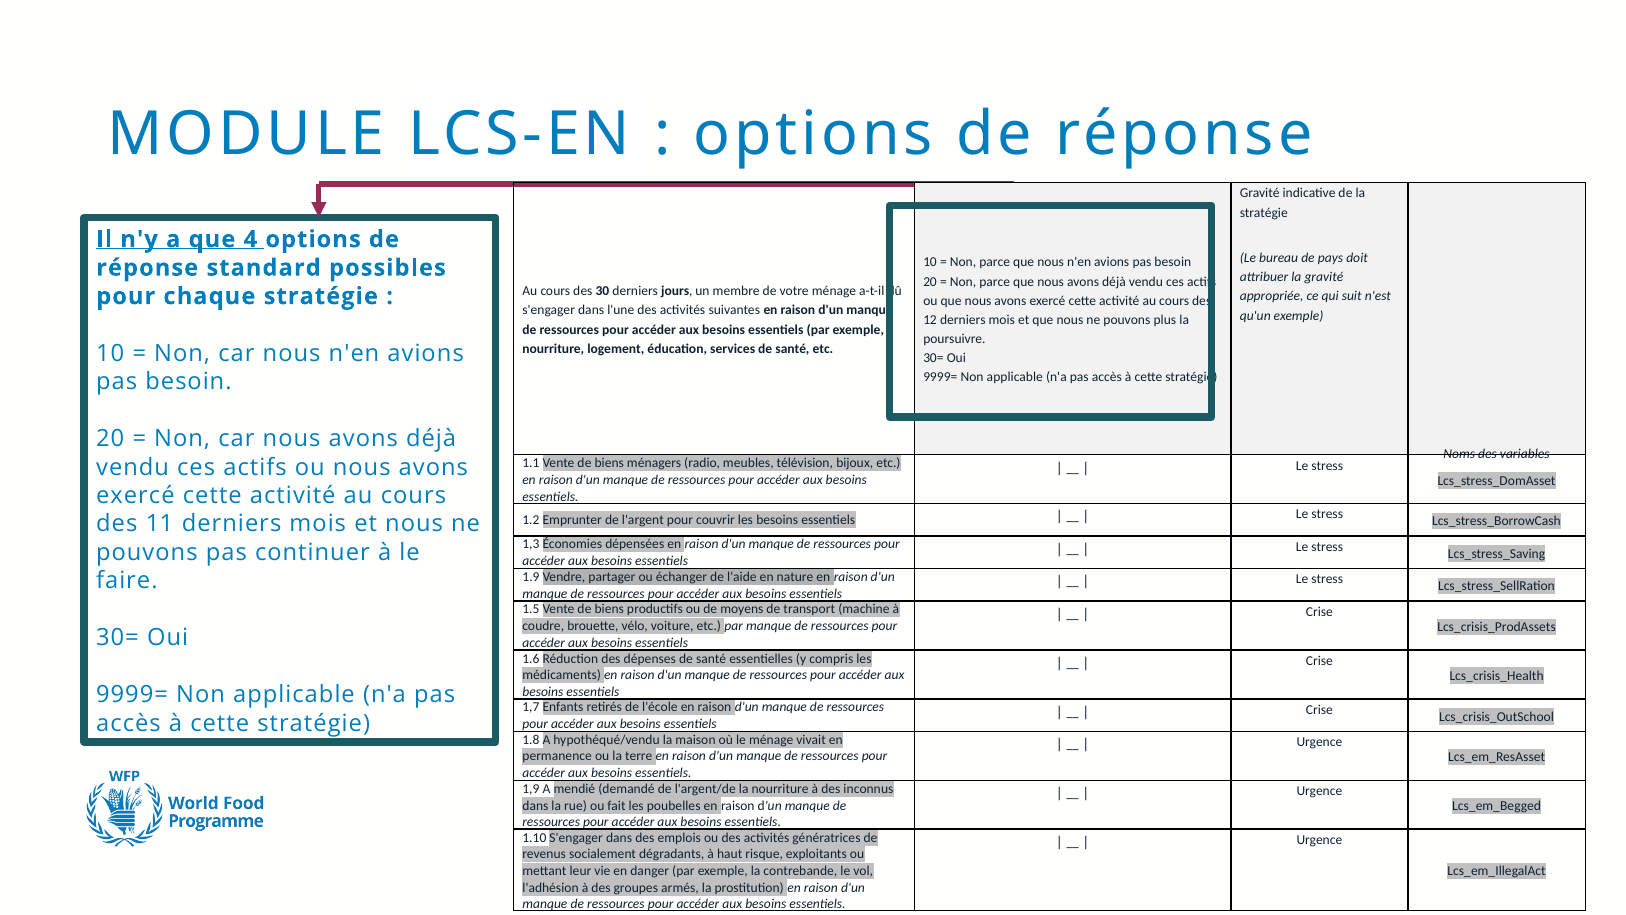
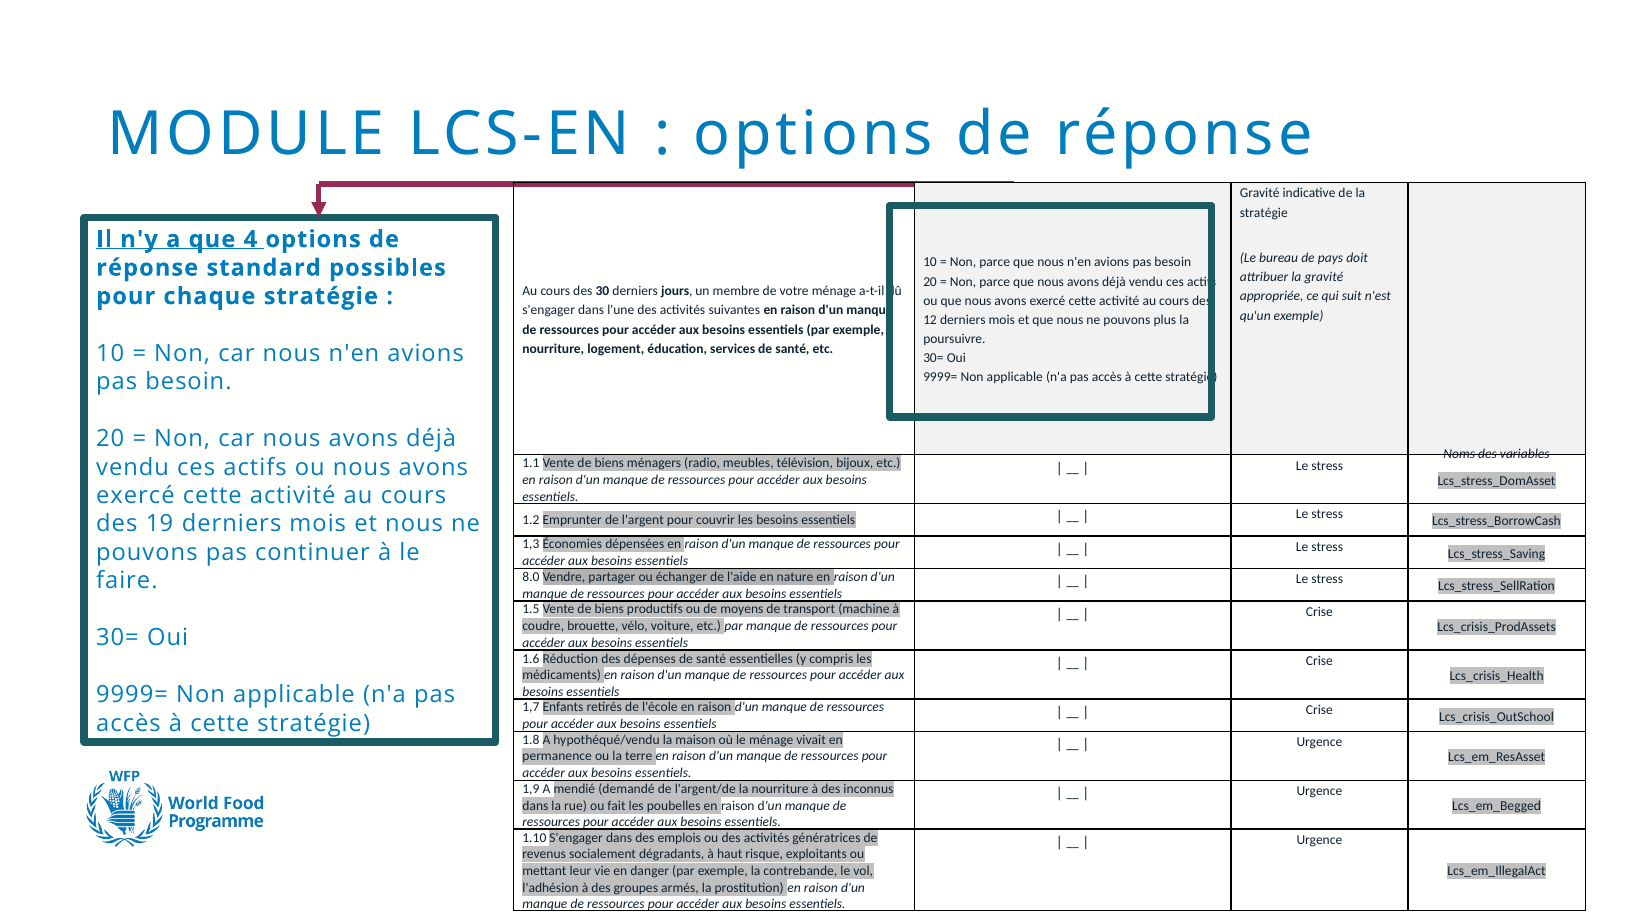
11: 11 -> 19
1.9: 1.9 -> 8.0
